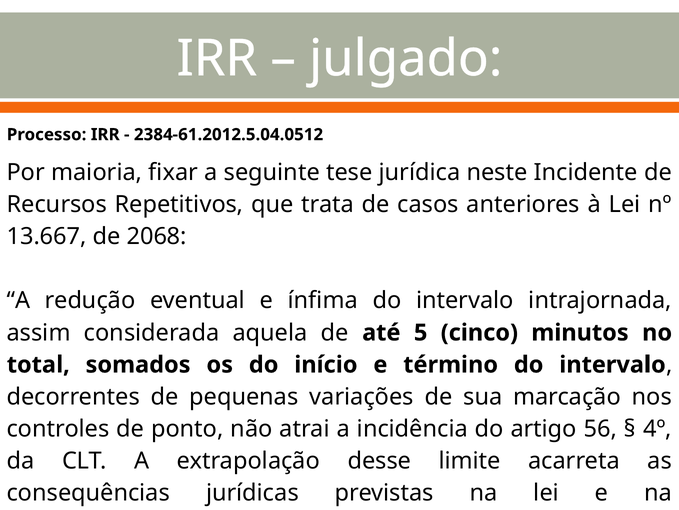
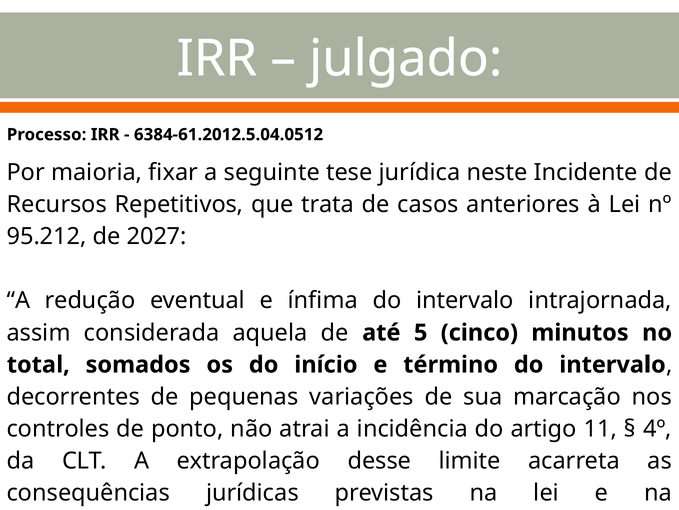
2384-61.2012.5.04.0512: 2384-61.2012.5.04.0512 -> 6384-61.2012.5.04.0512
13.667: 13.667 -> 95.212
2068: 2068 -> 2027
56: 56 -> 11
